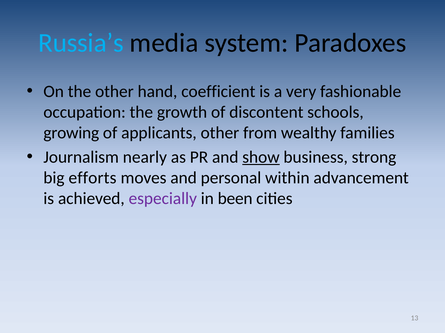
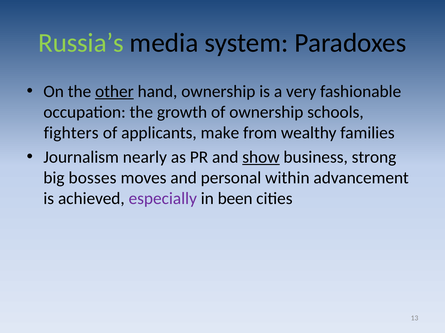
Russia’s colour: light blue -> light green
other at (114, 92) underline: none -> present
hand coefficient: coefficient -> ownership
of discontent: discontent -> ownership
growing: growing -> fighters
applicants other: other -> make
efforts: efforts -> bosses
